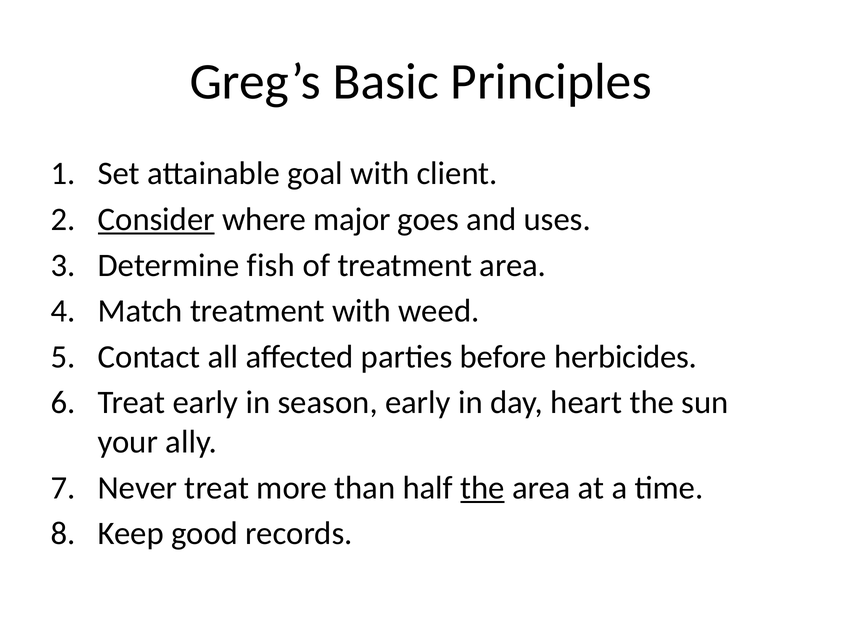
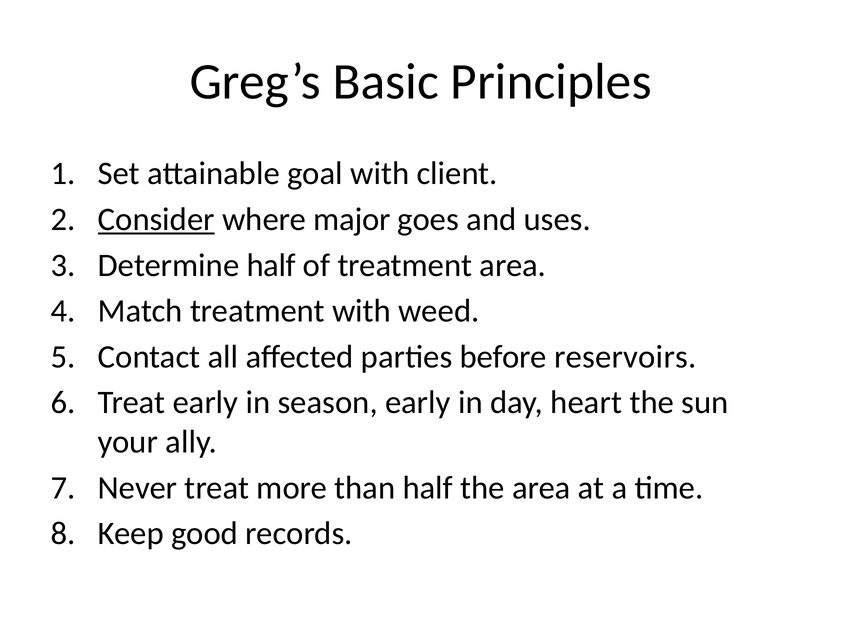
Determine fish: fish -> half
herbicides: herbicides -> reservoirs
the at (483, 487) underline: present -> none
